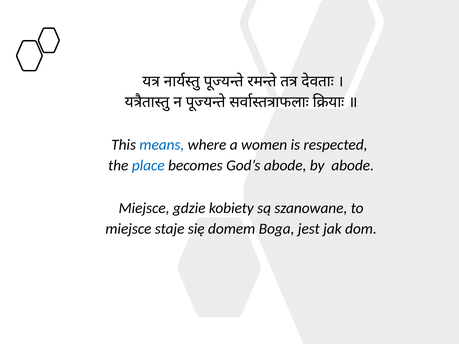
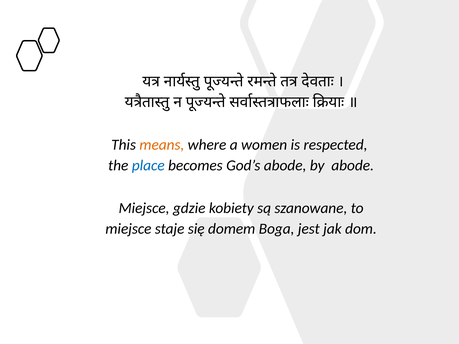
means colour: blue -> orange
